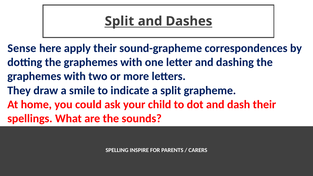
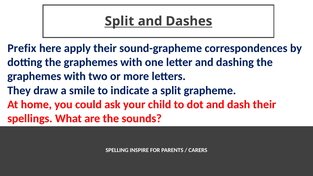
Sense: Sense -> Prefix
